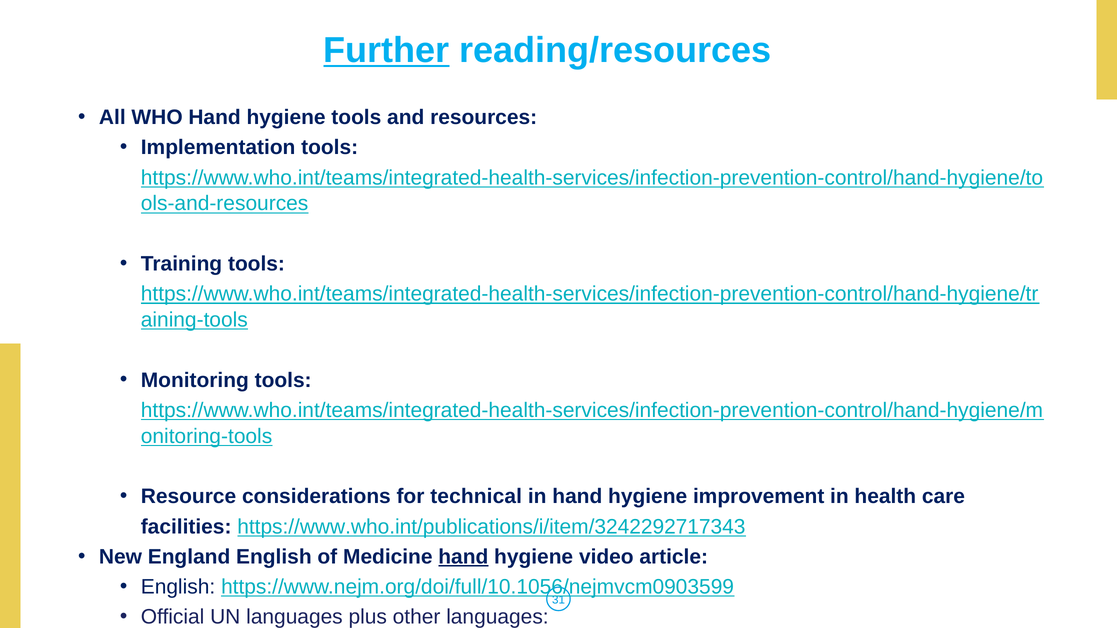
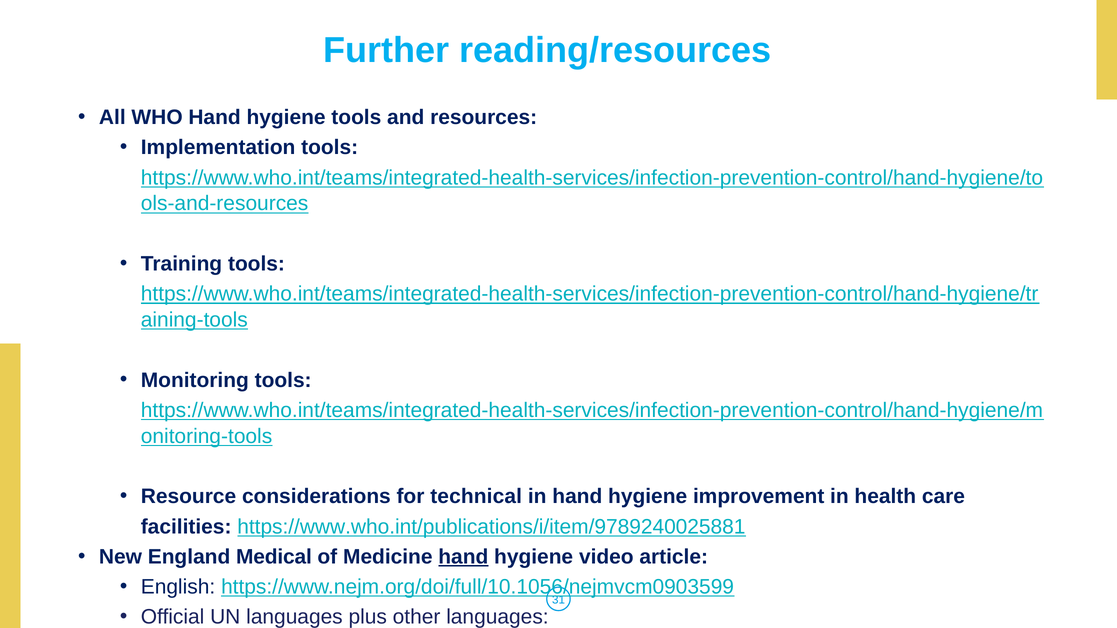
Further underline: present -> none
https://www.who.int/publications/i/item/3242292717343: https://www.who.int/publications/i/item/3242292717343 -> https://www.who.int/publications/i/item/9789240025881
England English: English -> Medical
